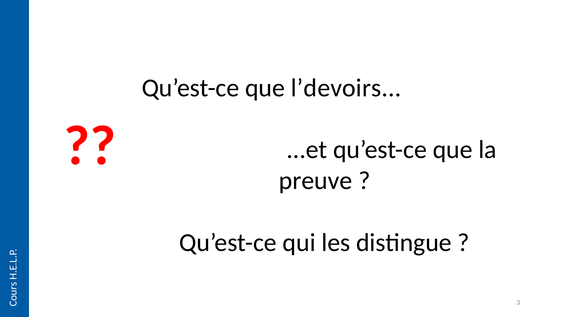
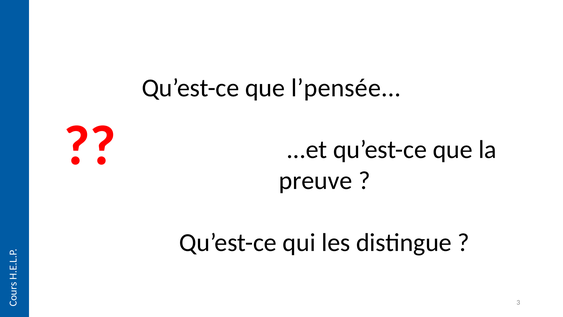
l’devoirs: l’devoirs -> l’pensée
